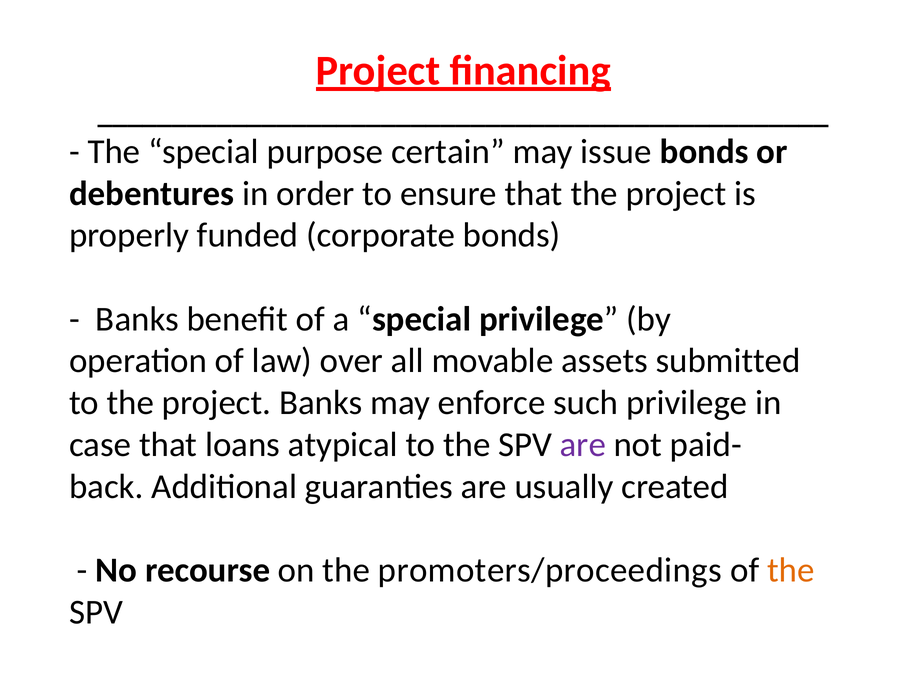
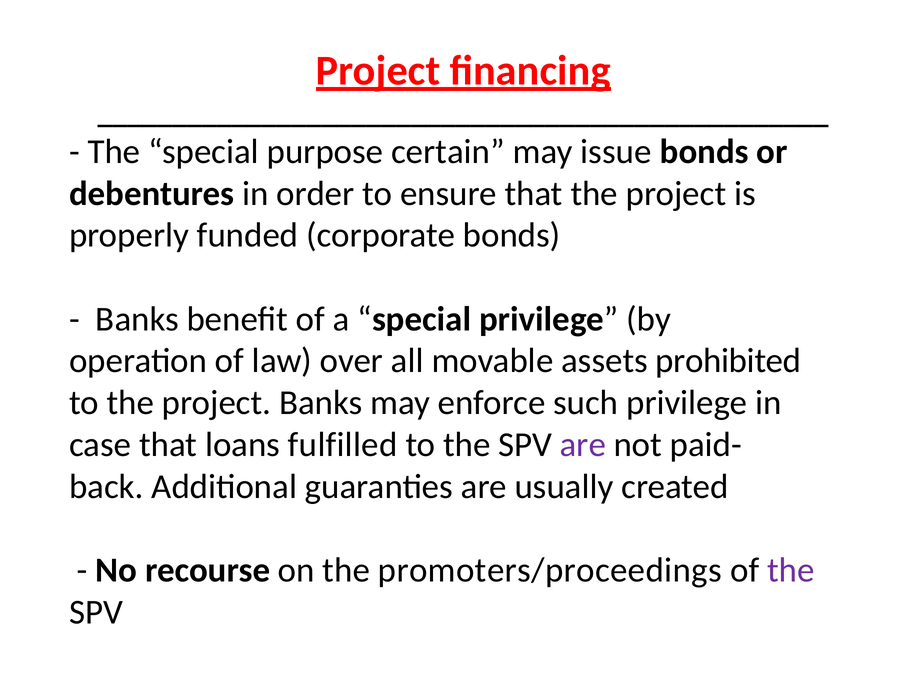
submitted: submitted -> prohibited
atypical: atypical -> fulfilled
the at (791, 570) colour: orange -> purple
